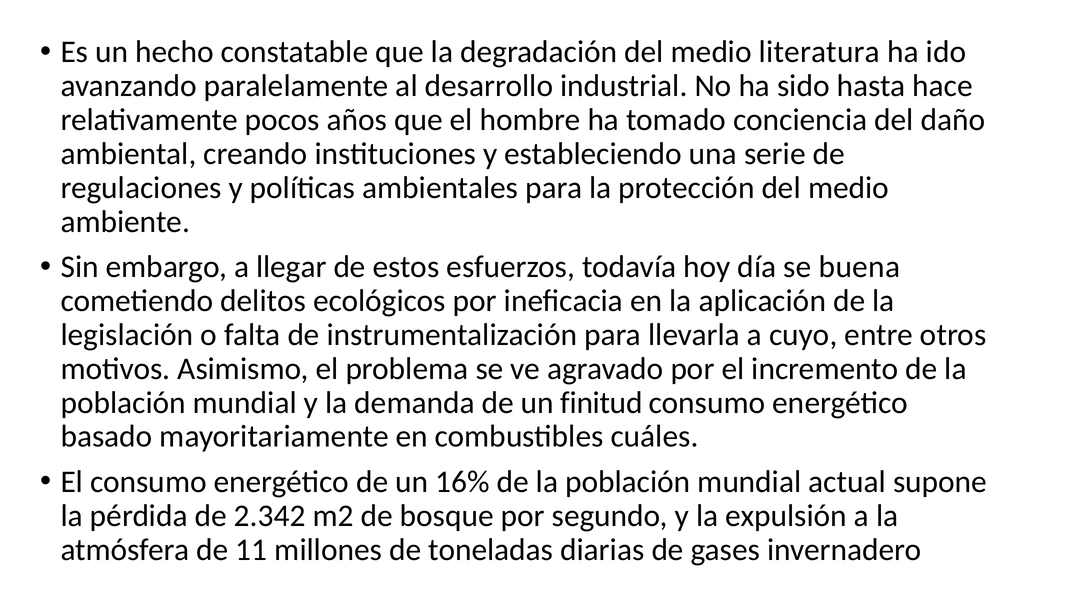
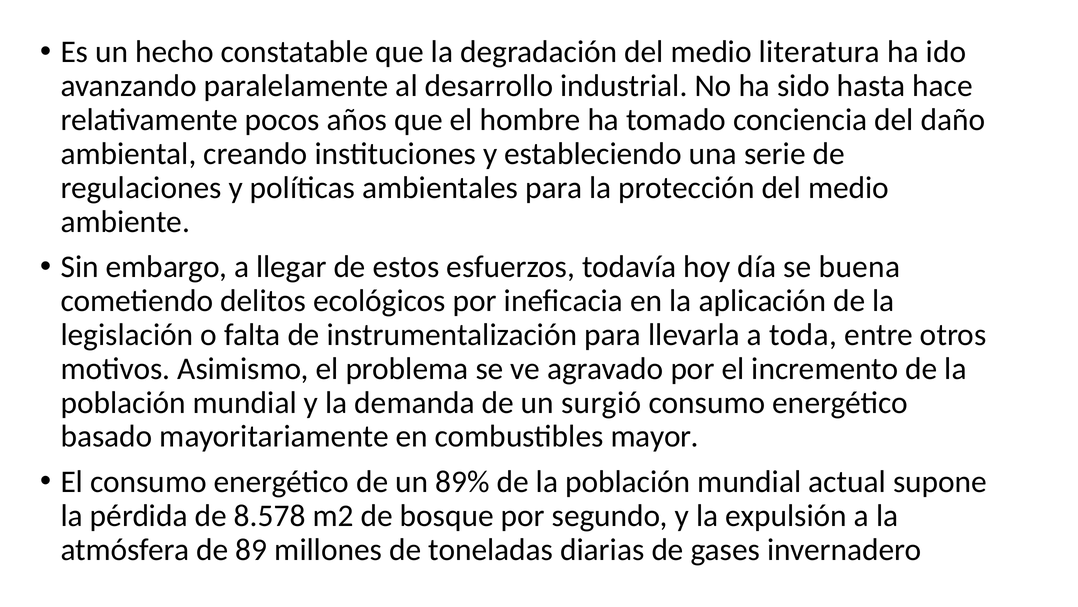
cuyo: cuyo -> toda
finitud: finitud -> surgió
cuáles: cuáles -> mayor
16%: 16% -> 89%
2.342: 2.342 -> 8.578
11: 11 -> 89
